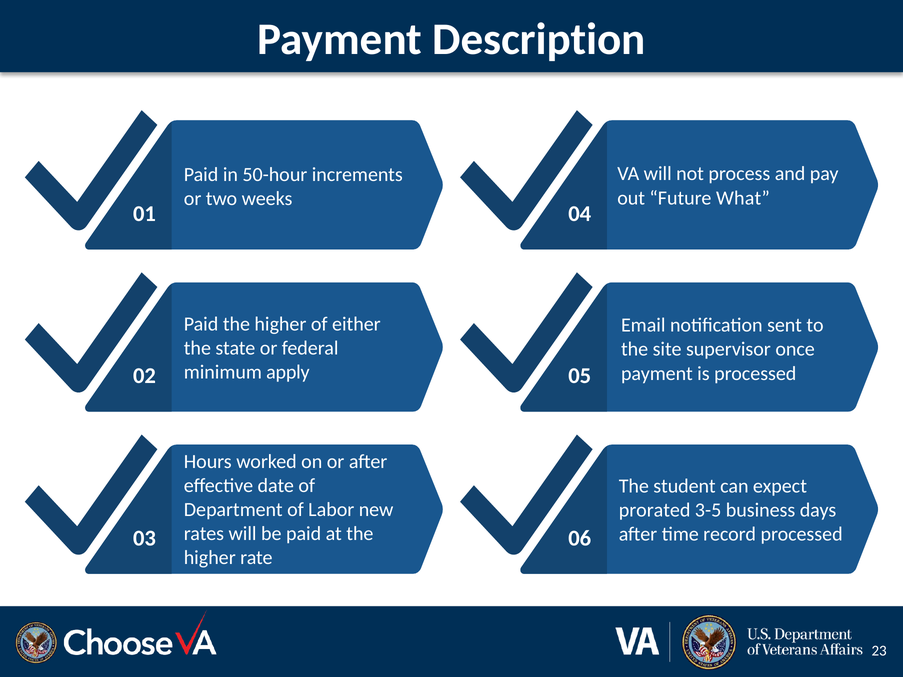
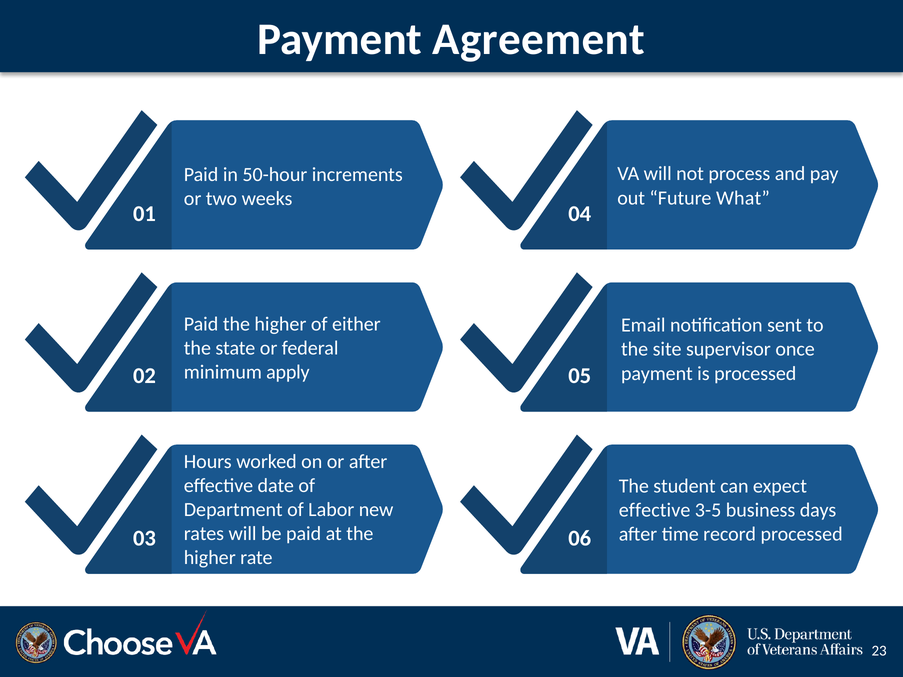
Description: Description -> Agreement
prorated at (655, 510): prorated -> effective
